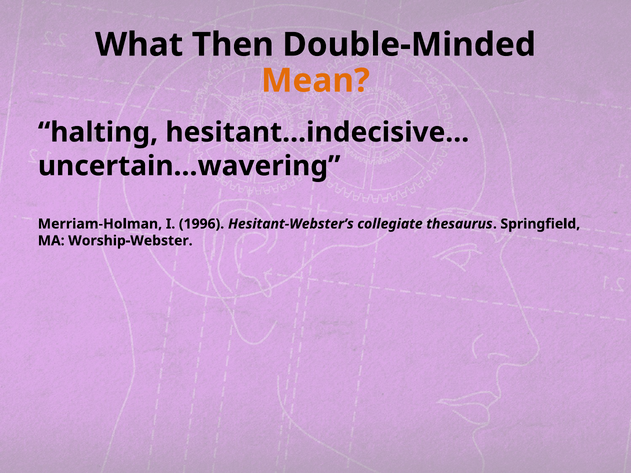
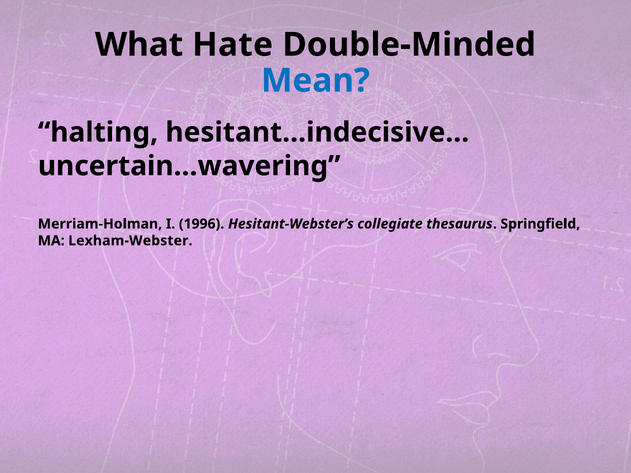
Then: Then -> Hate
Mean colour: orange -> blue
Worship-Webster: Worship-Webster -> Lexham-Webster
